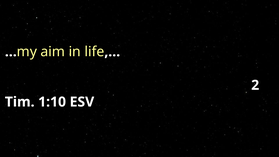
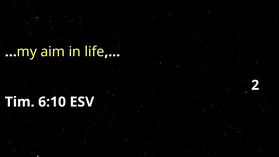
1:10: 1:10 -> 6:10
